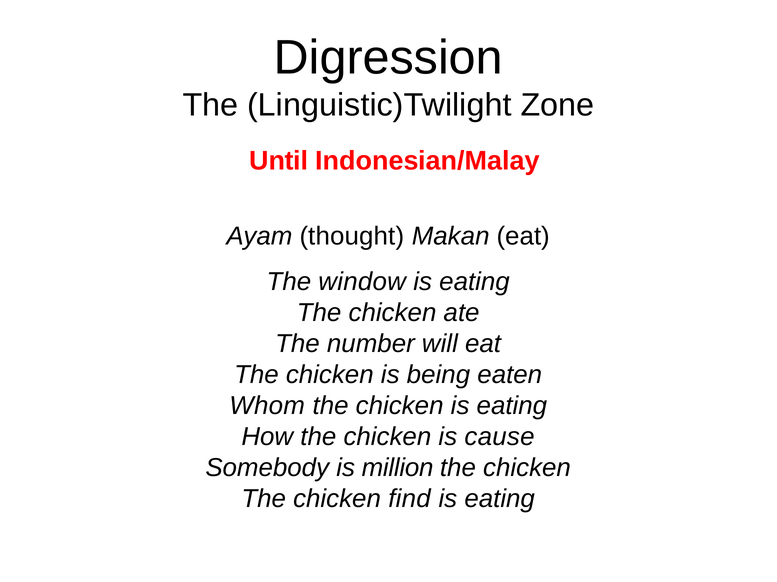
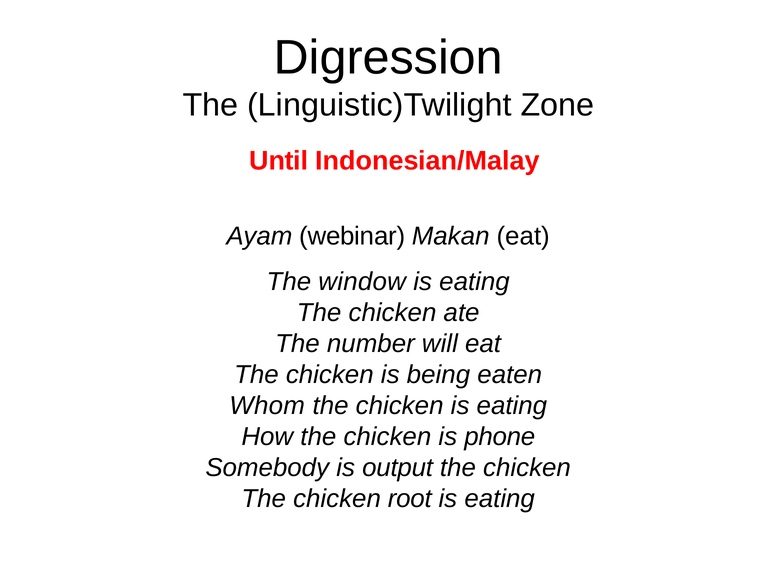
thought: thought -> webinar
cause: cause -> phone
million: million -> output
find: find -> root
